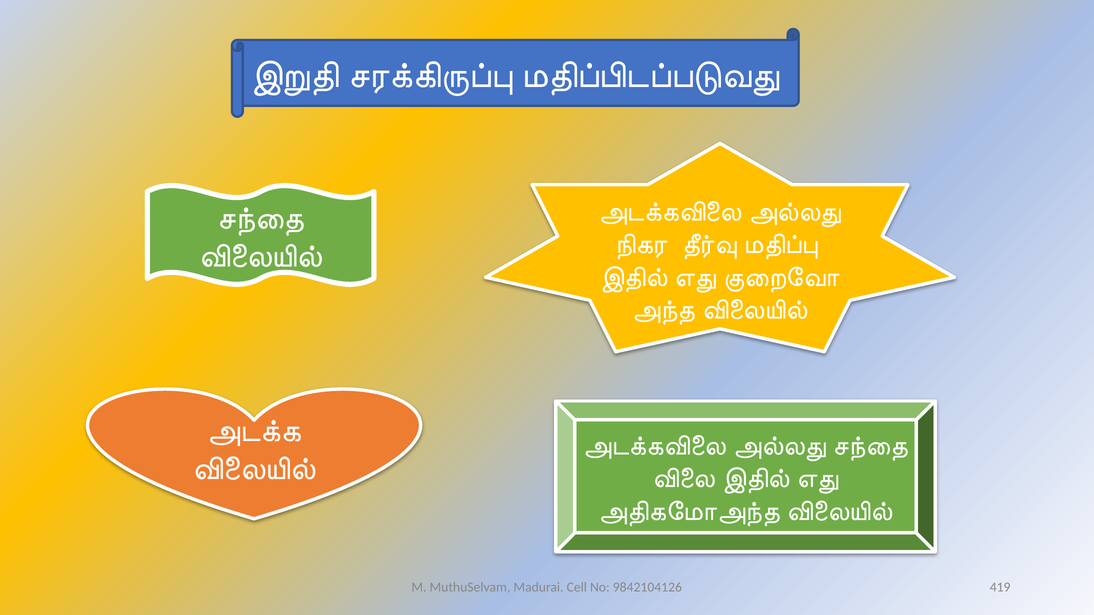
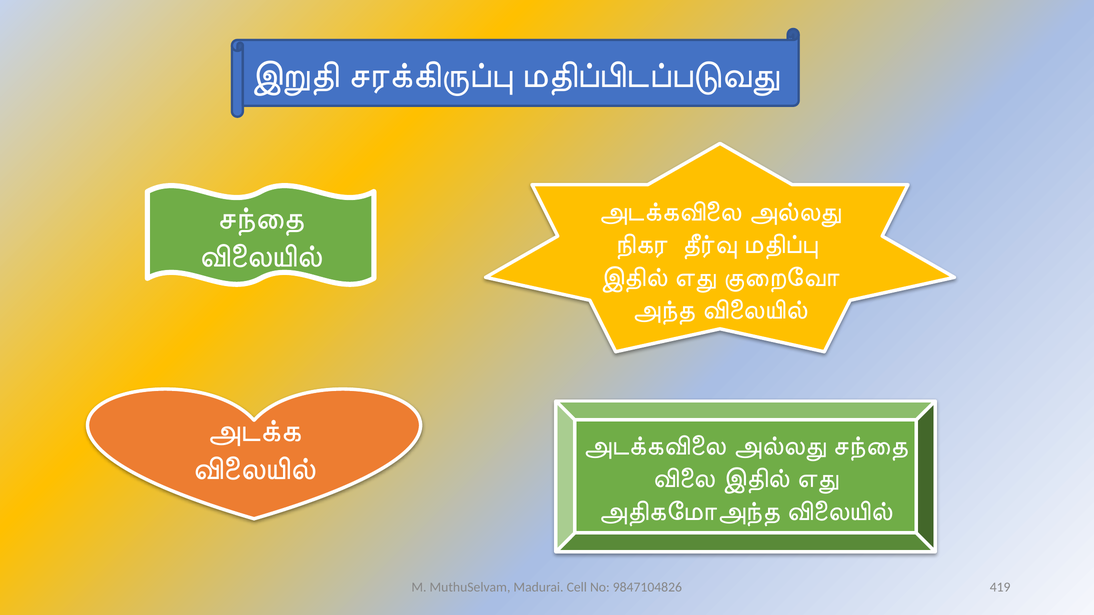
9842104126: 9842104126 -> 9847104826
